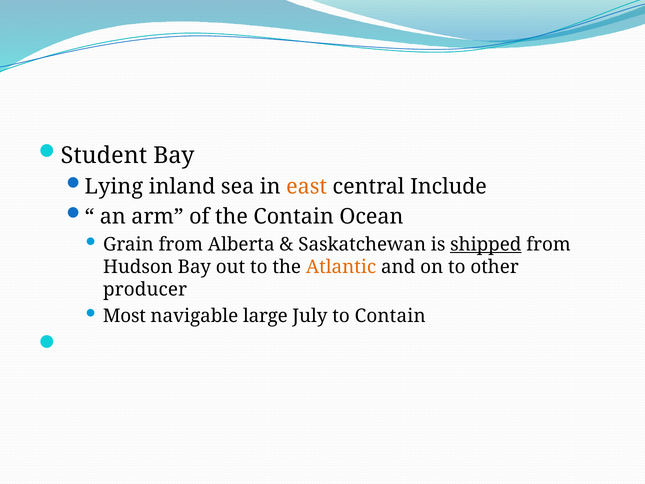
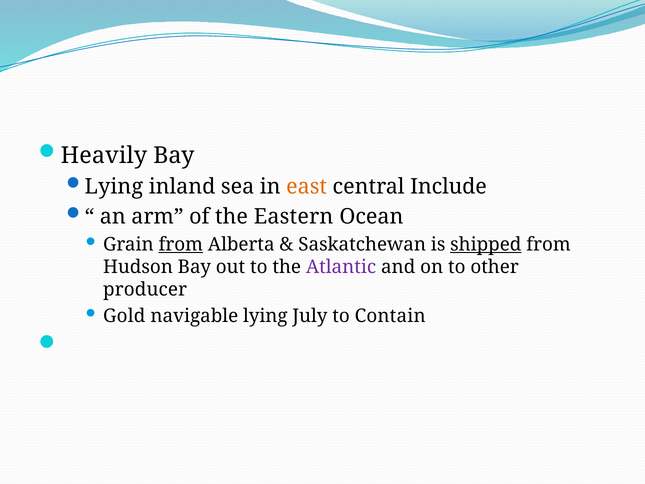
Student: Student -> Heavily
the Contain: Contain -> Eastern
from at (181, 244) underline: none -> present
Atlantic colour: orange -> purple
Most: Most -> Gold
navigable large: large -> lying
